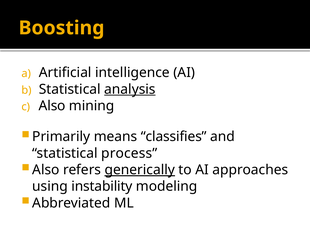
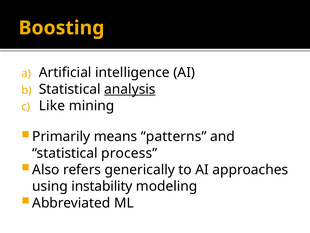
Also at (52, 106): Also -> Like
classifies: classifies -> patterns
generically underline: present -> none
